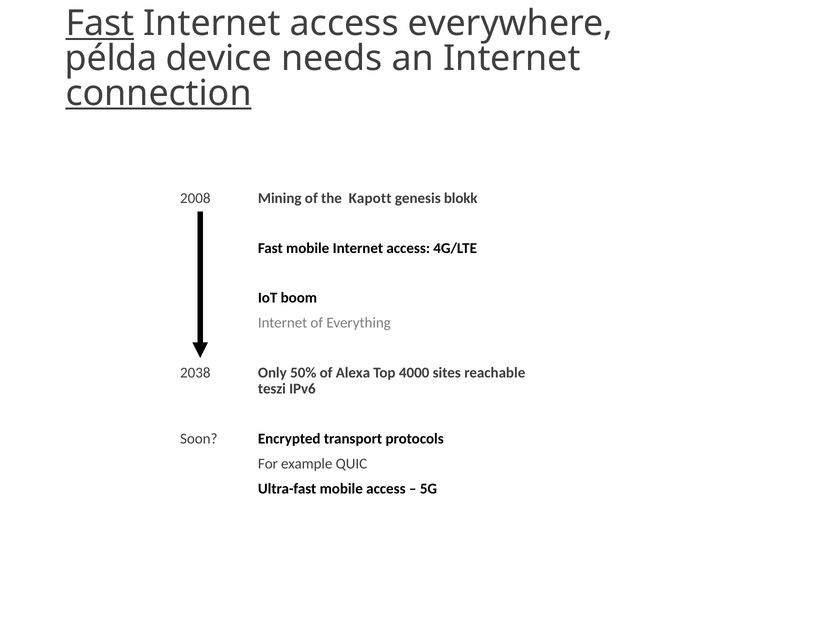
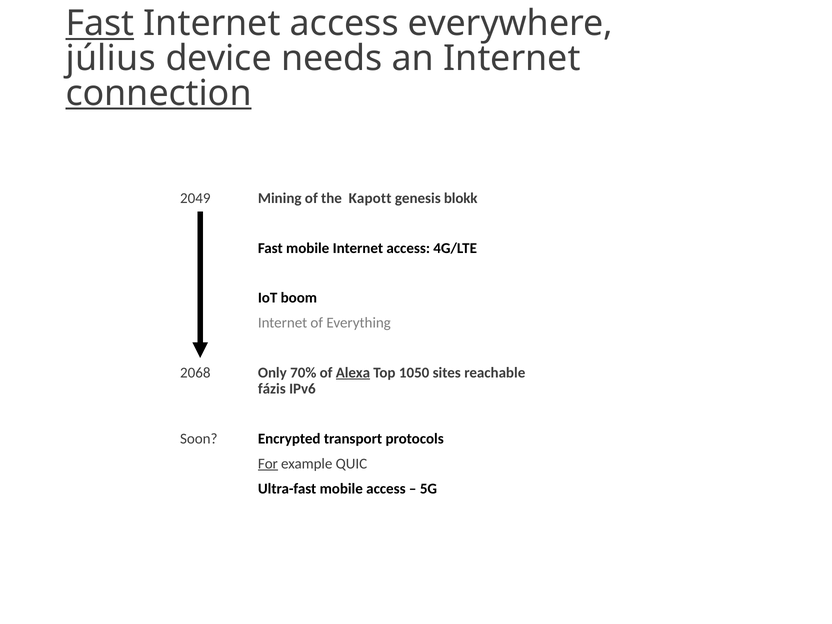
példa: példa -> július
2008: 2008 -> 2049
2038: 2038 -> 2068
50%: 50% -> 70%
Alexa underline: none -> present
4000: 4000 -> 1050
teszi: teszi -> fázis
For underline: none -> present
